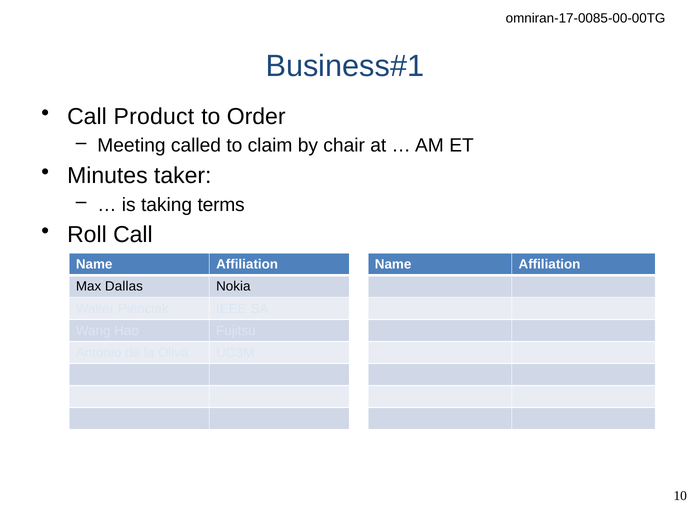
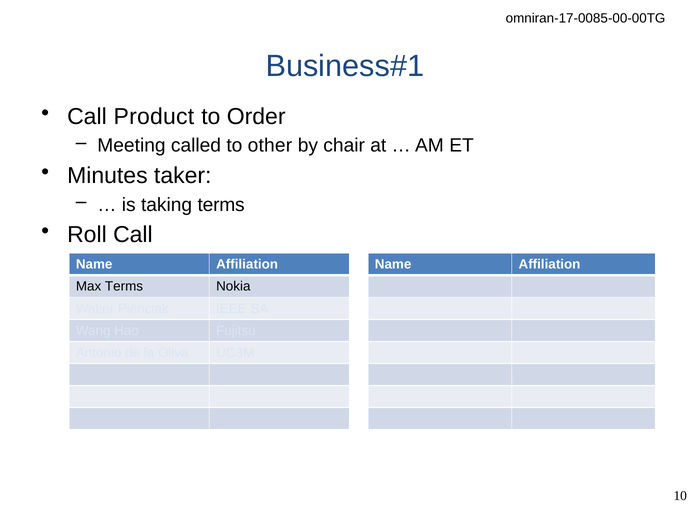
claim: claim -> other
Max Dallas: Dallas -> Terms
